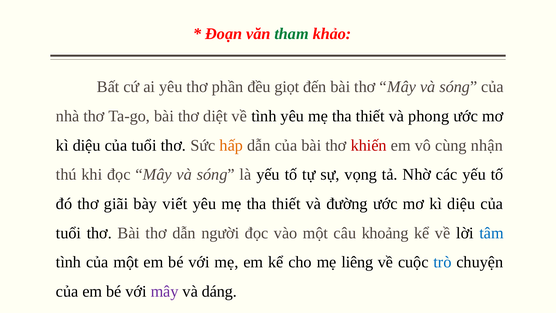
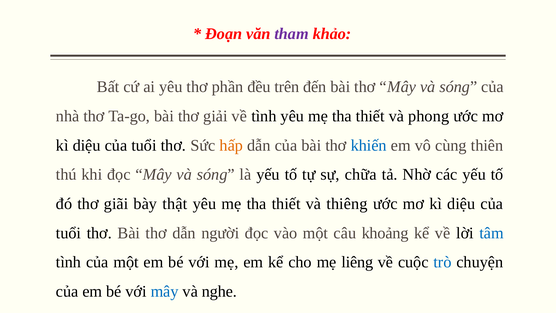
tham colour: green -> purple
giọt: giọt -> trên
diệt: diệt -> giải
khiến colour: red -> blue
nhận: nhận -> thiên
vọng: vọng -> chữa
viết: viết -> thật
đường: đường -> thiêng
mây at (165, 291) colour: purple -> blue
dáng: dáng -> nghe
